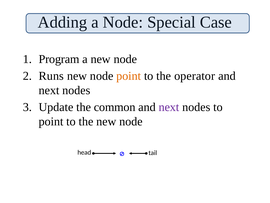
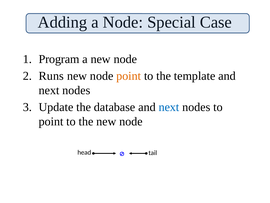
operator: operator -> template
common: common -> database
next at (169, 107) colour: purple -> blue
